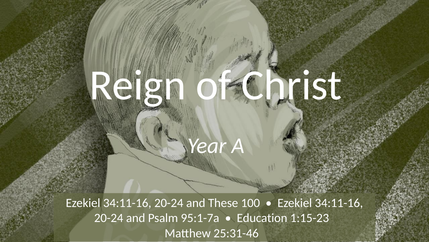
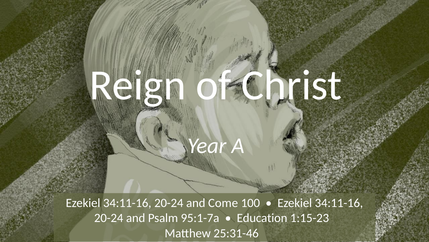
These: These -> Come
